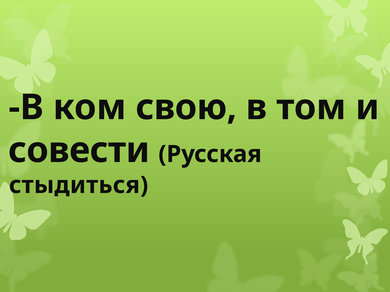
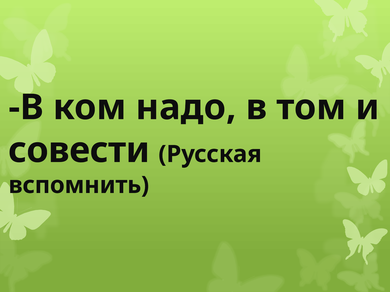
свою: свою -> надо
стыдиться: стыдиться -> вспомнить
